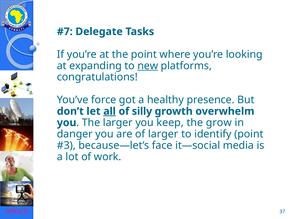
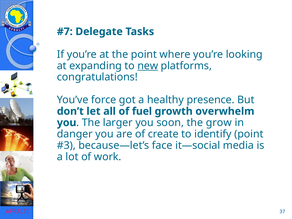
all underline: present -> none
silly: silly -> fuel
keep: keep -> soon
of larger: larger -> create
